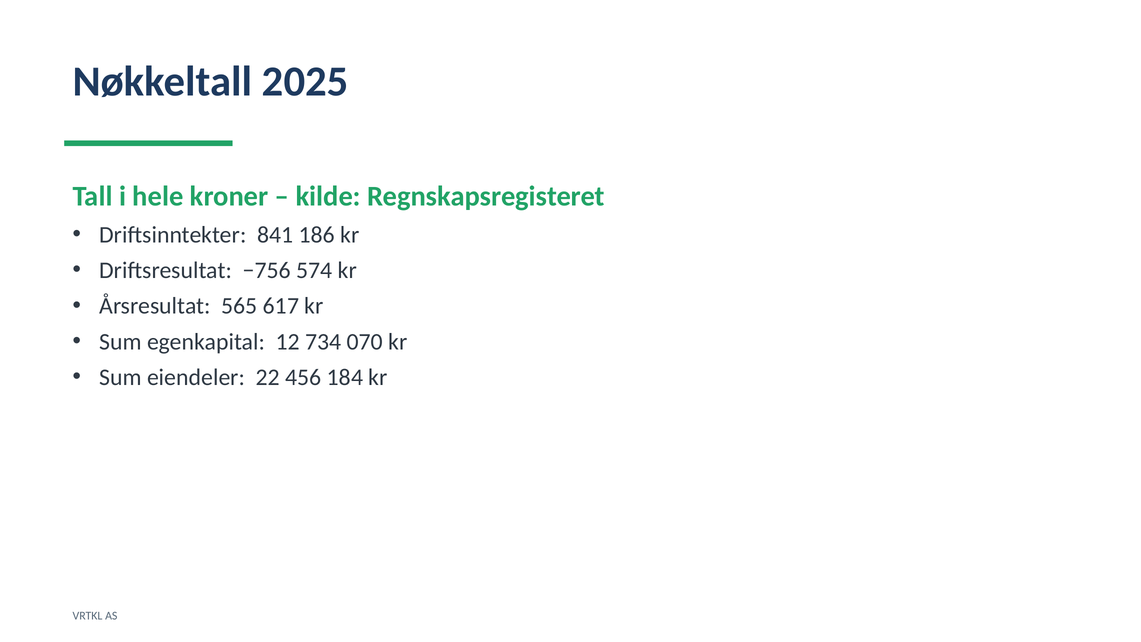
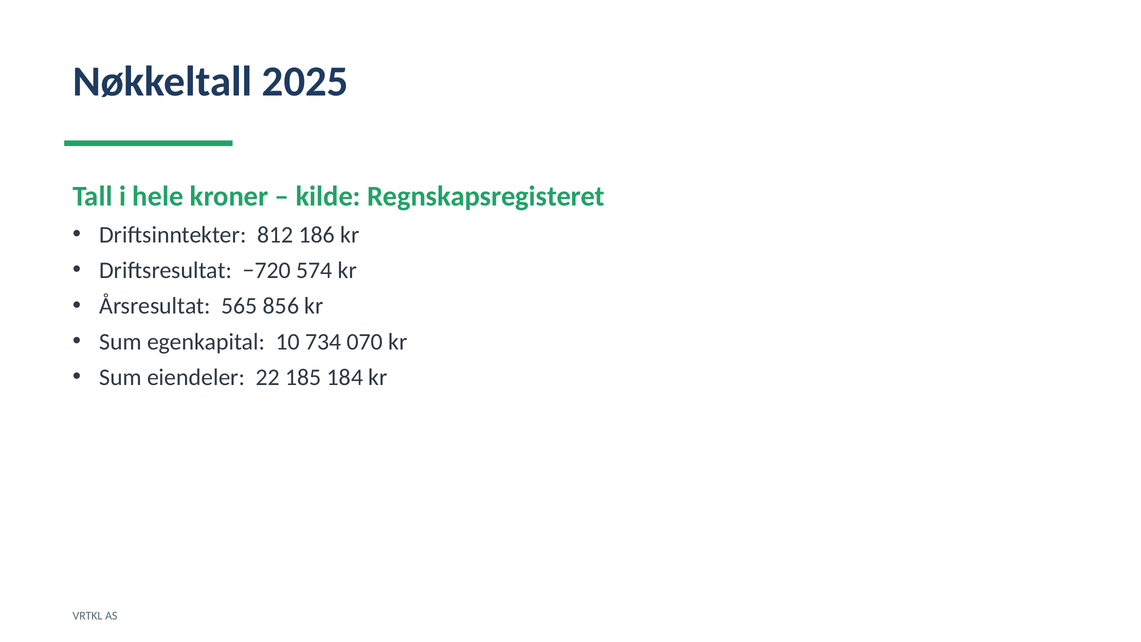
841: 841 -> 812
−756: −756 -> −720
617: 617 -> 856
12: 12 -> 10
456: 456 -> 185
